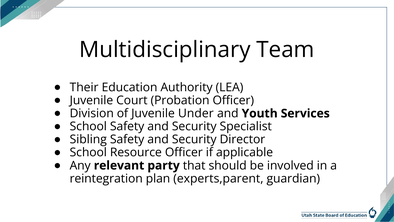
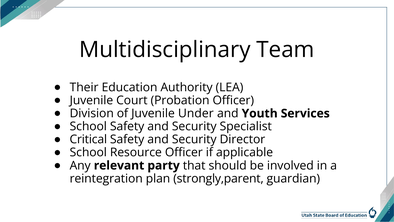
Sibling: Sibling -> Critical
experts,parent: experts,parent -> strongly,parent
